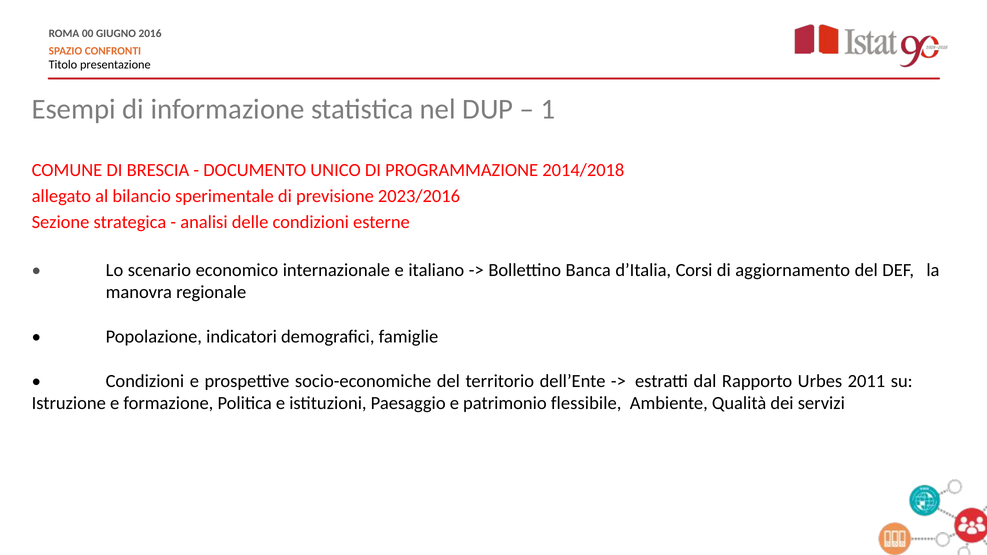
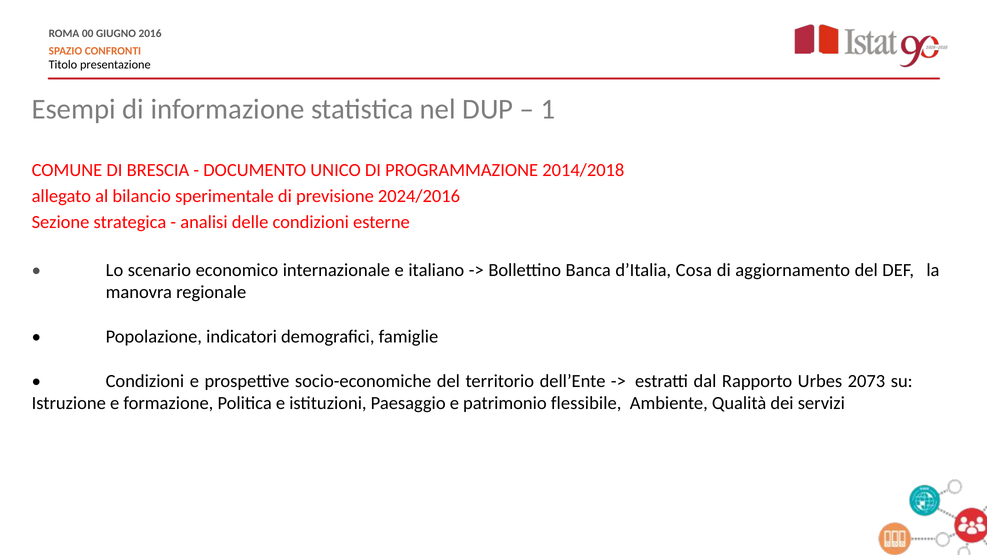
2023/2016: 2023/2016 -> 2024/2016
Corsi: Corsi -> Cosa
2011: 2011 -> 2073
